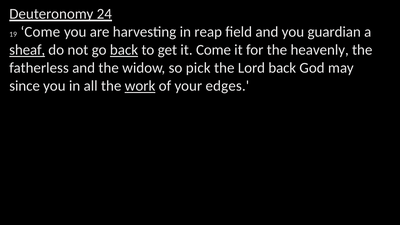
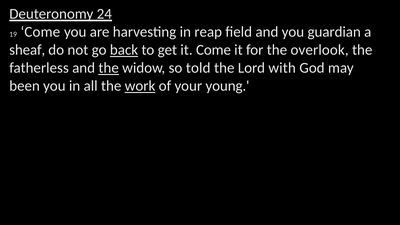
sheaf underline: present -> none
heavenly: heavenly -> overlook
the at (109, 68) underline: none -> present
pick: pick -> told
Lord back: back -> with
since: since -> been
edges: edges -> young
